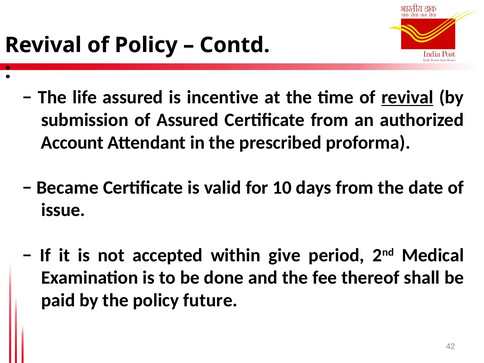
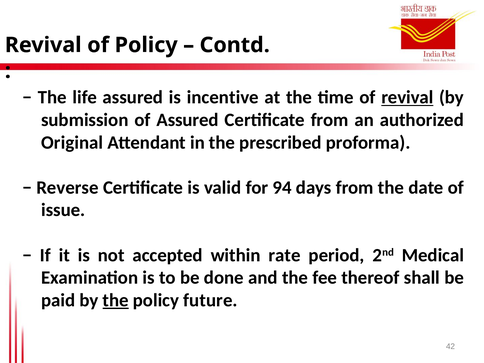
Account: Account -> Original
Became: Became -> Reverse
10: 10 -> 94
give: give -> rate
the at (116, 300) underline: none -> present
